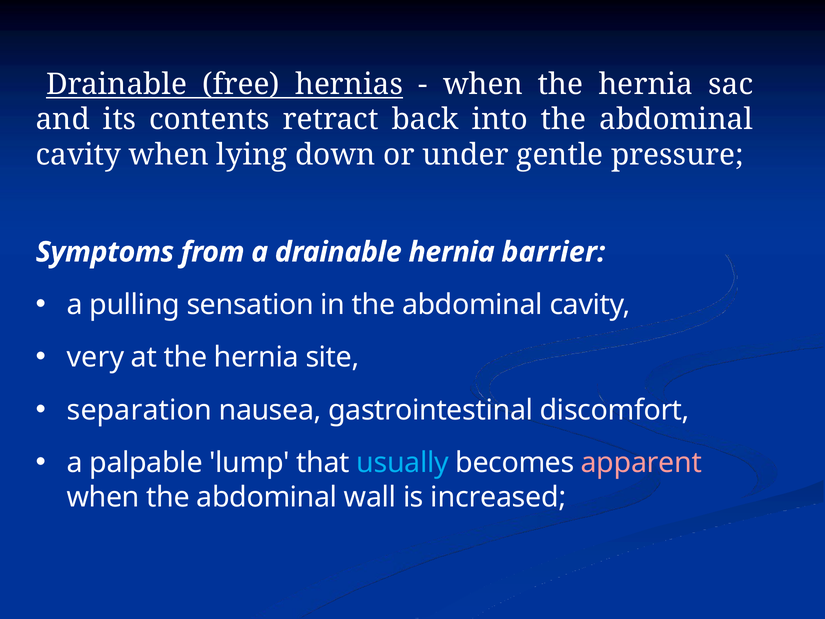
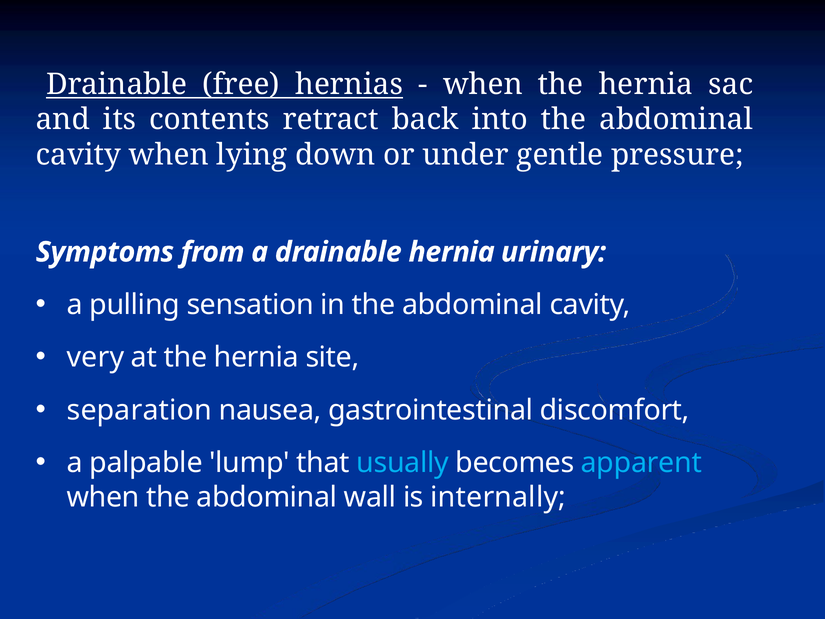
barrier: barrier -> urinary
apparent colour: pink -> light blue
increased: increased -> internally
